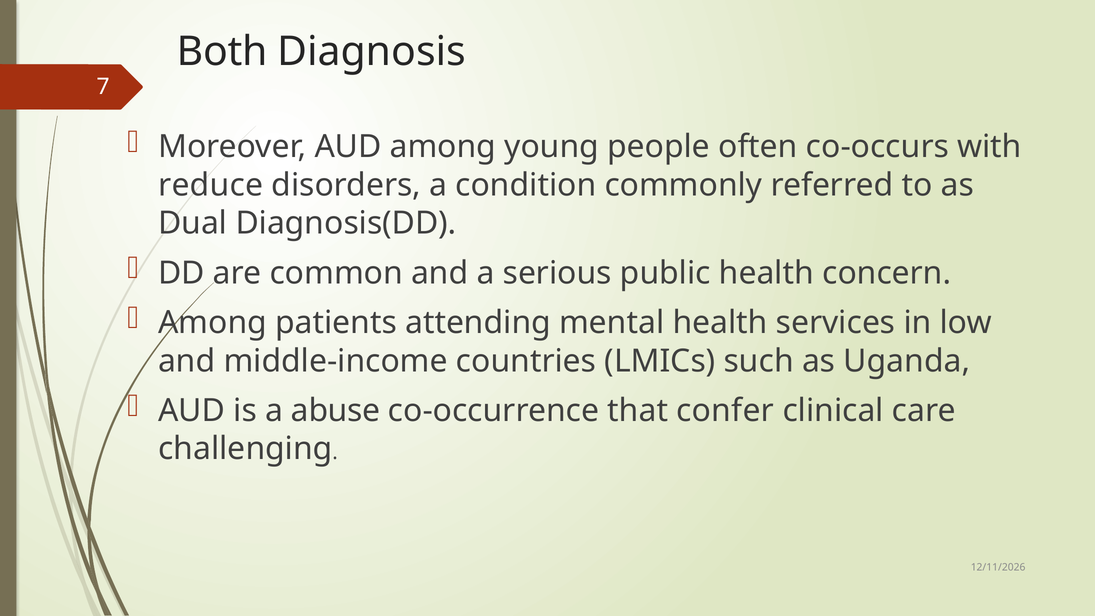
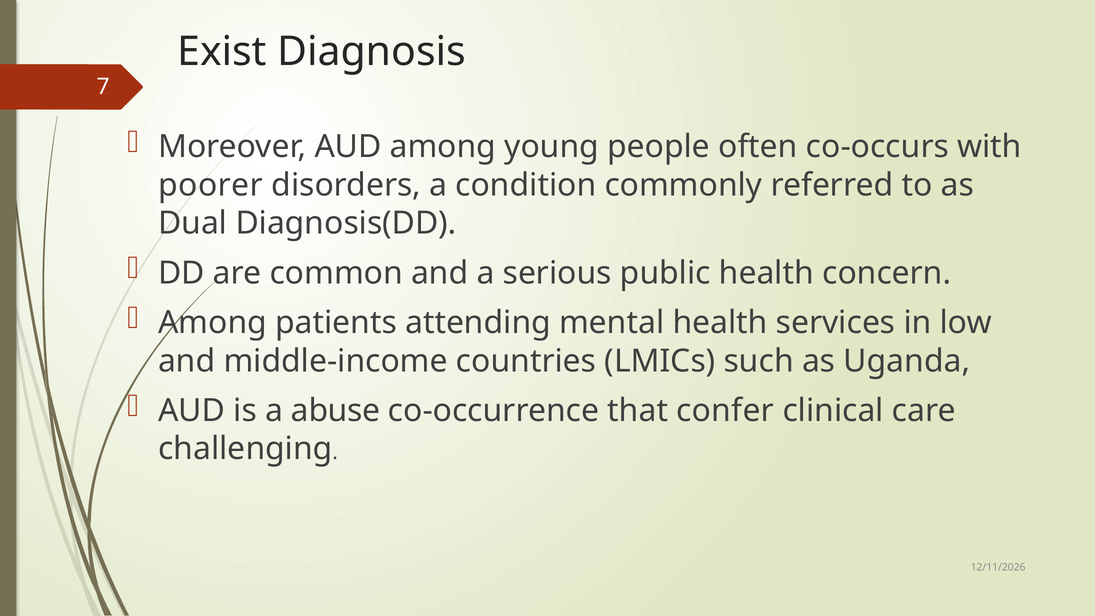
Both: Both -> Exist
reduce: reduce -> poorer
